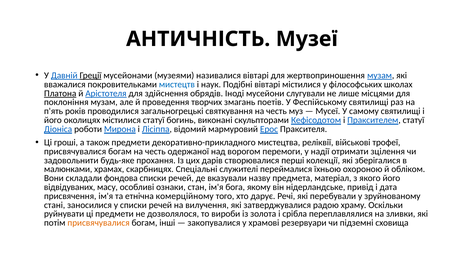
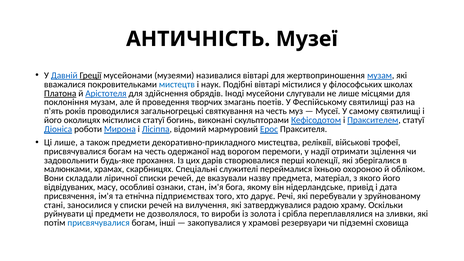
Ці гроші: гроші -> лише
фондова: фондова -> ліричної
комерційному: комерційному -> підприємствах
присвячувалися at (99, 223) colour: orange -> blue
